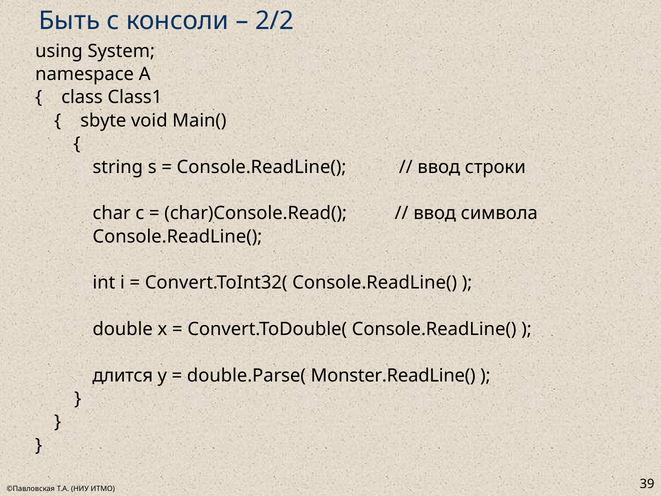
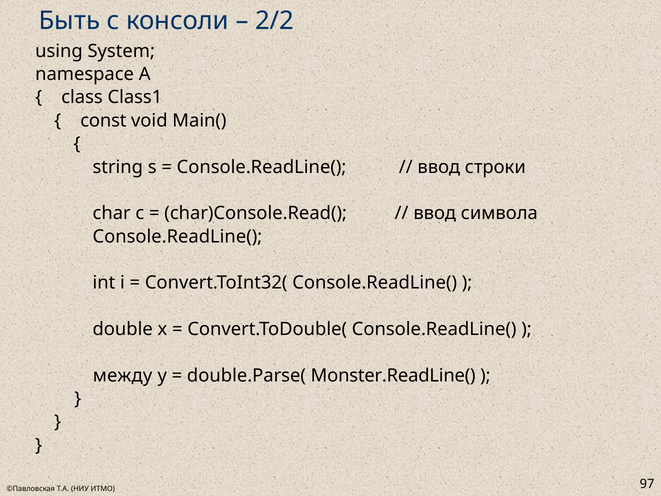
sbyte: sbyte -> const
длится: длится -> между
39: 39 -> 97
